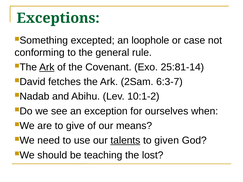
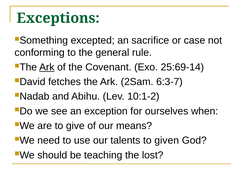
loophole: loophole -> sacrifice
25:81-14: 25:81-14 -> 25:69-14
talents underline: present -> none
